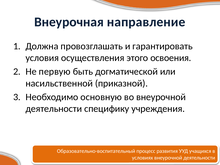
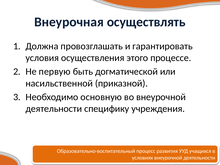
направление: направление -> осуществлять
освоения: освоения -> процессе
